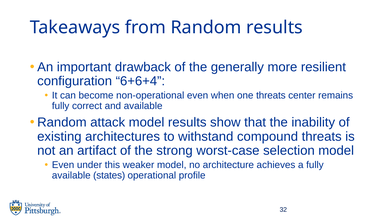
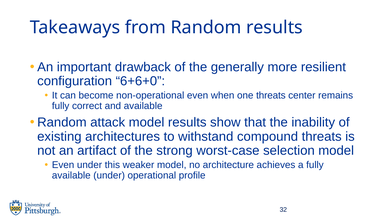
6+6+4: 6+6+4 -> 6+6+0
available states: states -> under
